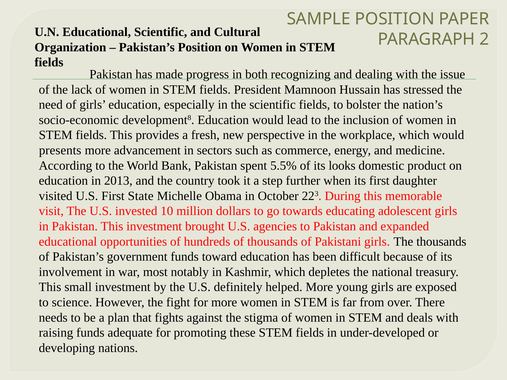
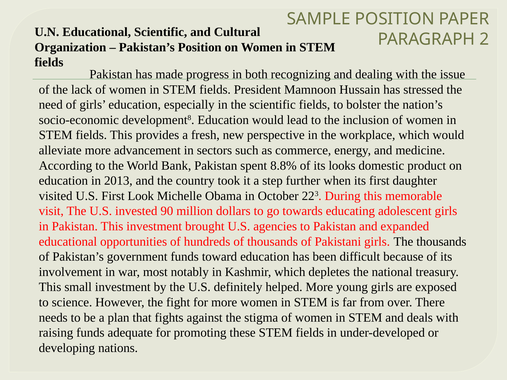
presents: presents -> alleviate
5.5%: 5.5% -> 8.8%
State: State -> Look
10: 10 -> 90
